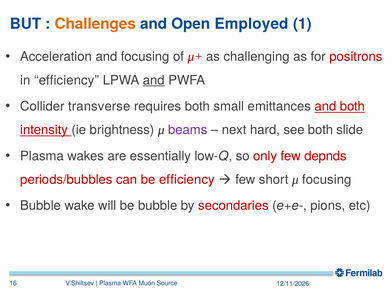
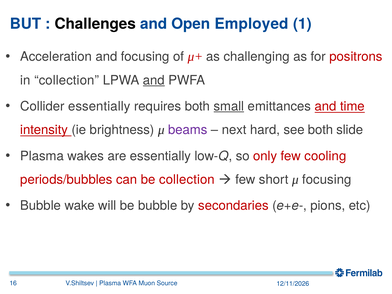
Challenges colour: orange -> black
in efficiency: efficiency -> collection
Collider transverse: transverse -> essentially
small underline: none -> present
and both: both -> time
depnds: depnds -> cooling
be efficiency: efficiency -> collection
